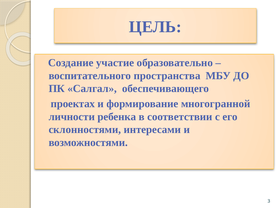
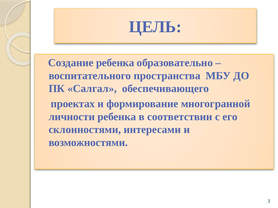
Создание участие: участие -> ребенка
